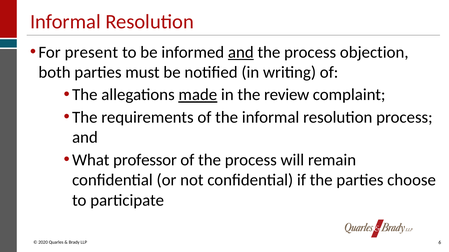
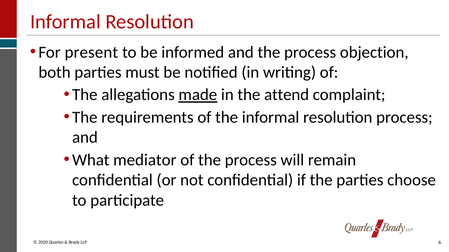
and at (241, 52) underline: present -> none
review: review -> attend
professor: professor -> mediator
